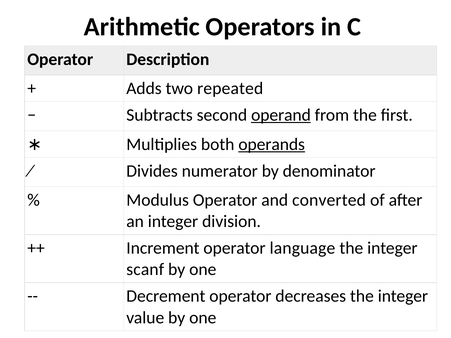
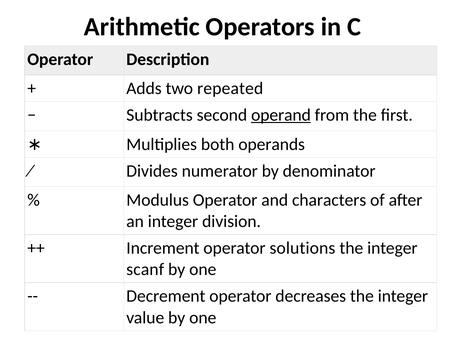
operands underline: present -> none
converted: converted -> characters
language: language -> solutions
